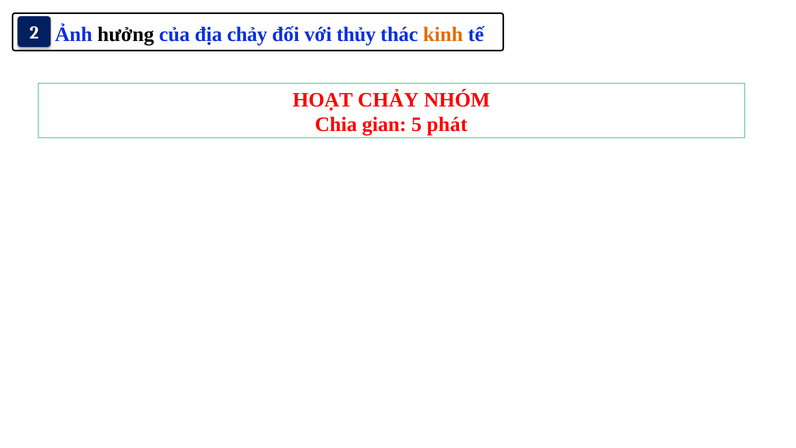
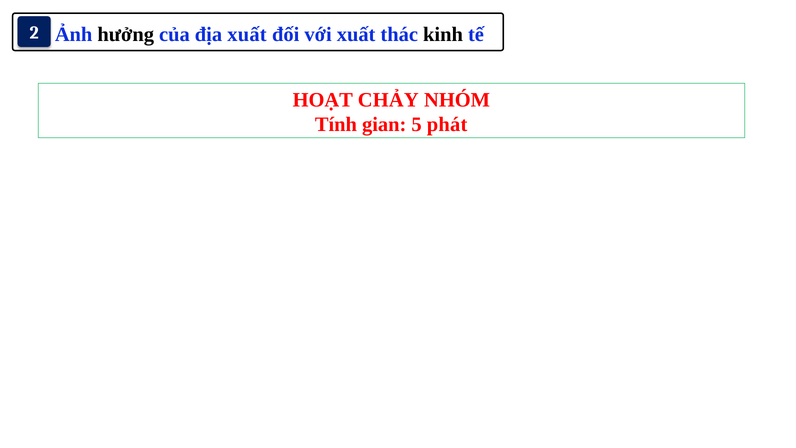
địa chảy: chảy -> xuất
với thủy: thủy -> xuất
kinh colour: orange -> black
Chia: Chia -> Tính
